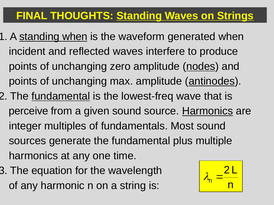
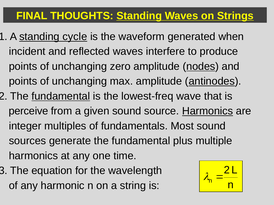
standing when: when -> cycle
